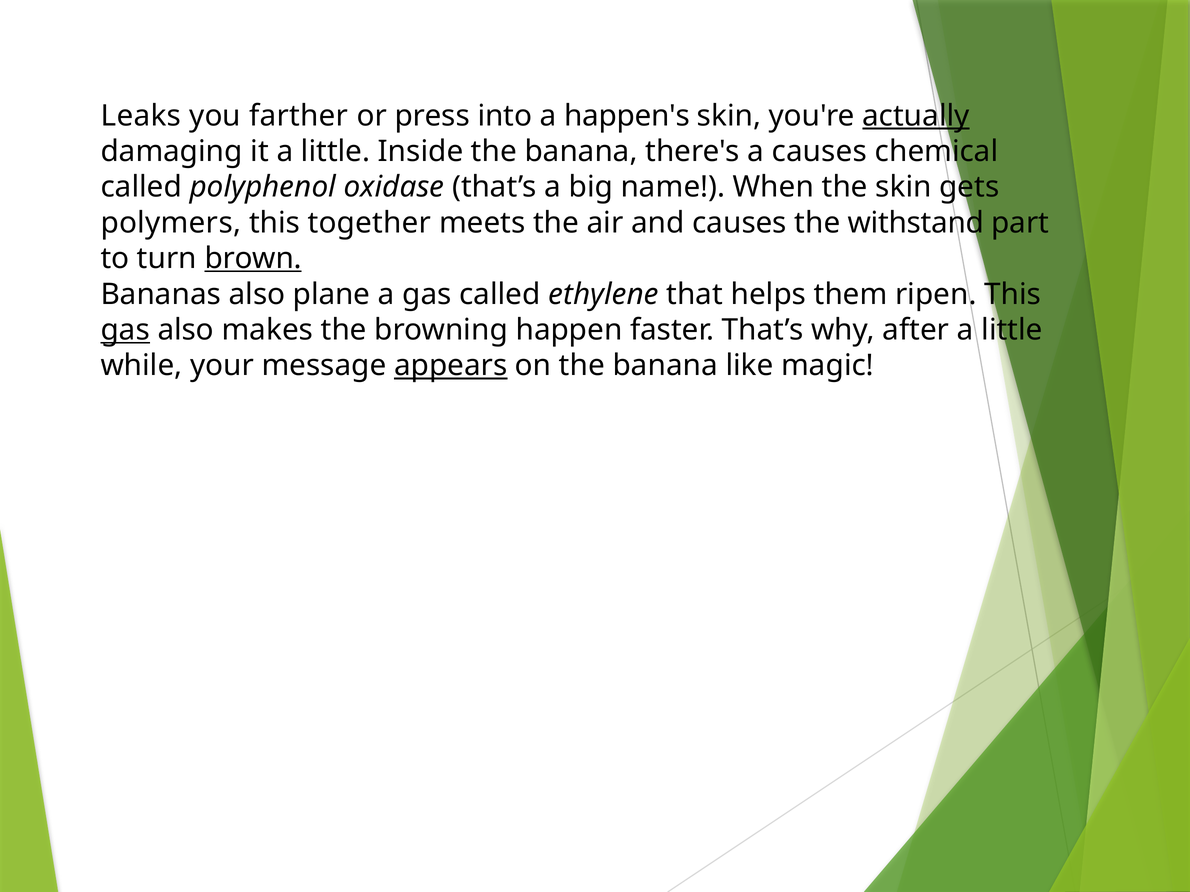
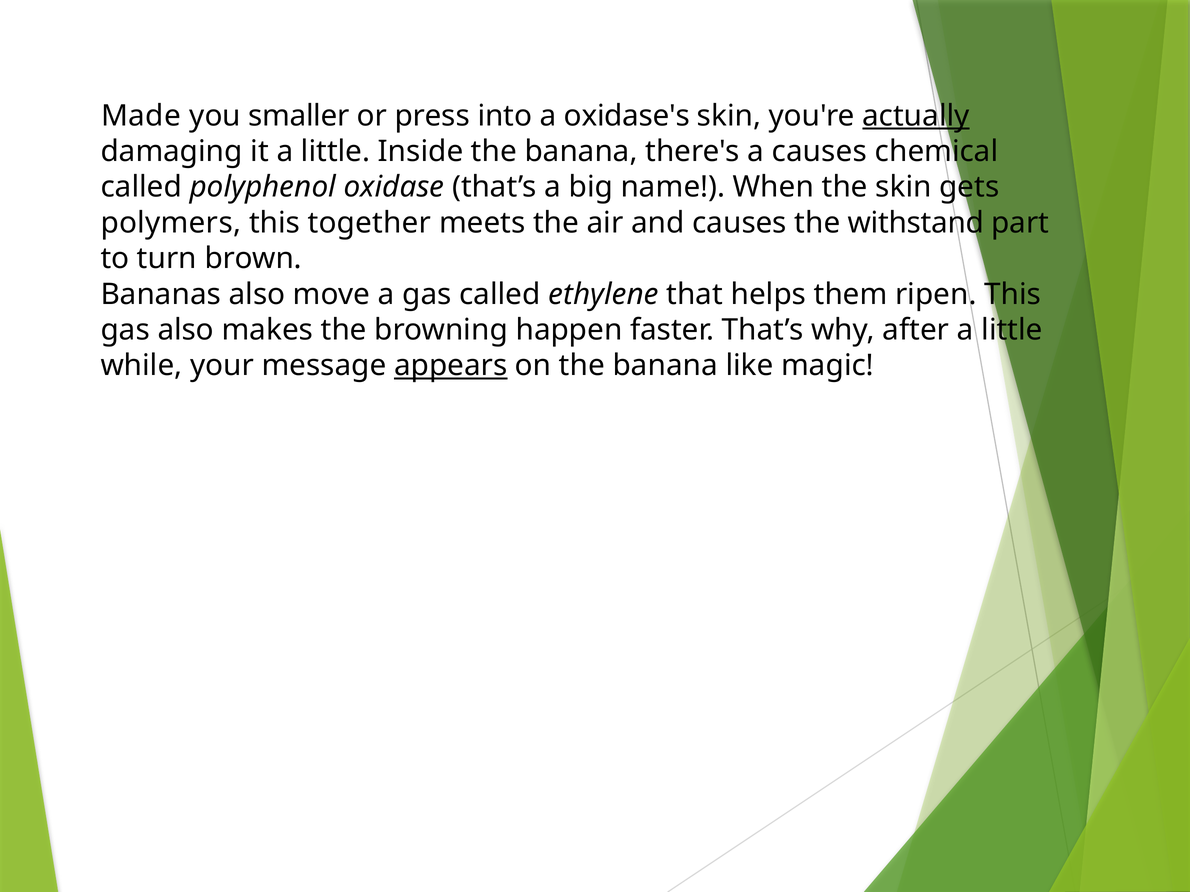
Leaks: Leaks -> Made
farther: farther -> smaller
happen's: happen's -> oxidase's
brown underline: present -> none
plane: plane -> move
gas at (125, 330) underline: present -> none
